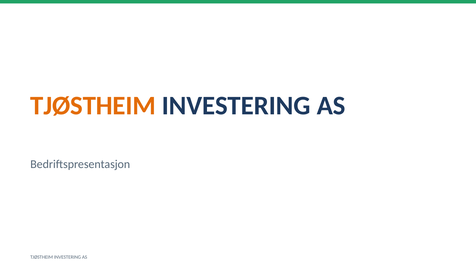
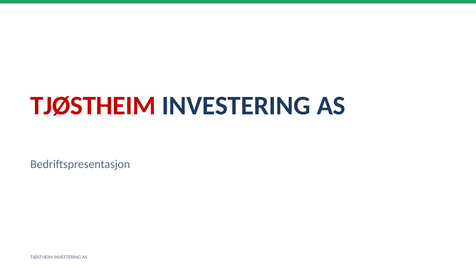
TJØSTHEIM at (93, 106) colour: orange -> red
